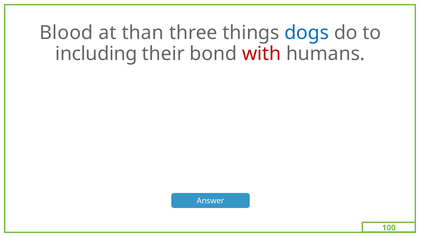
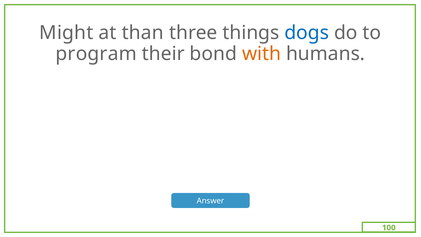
Blood: Blood -> Might
including: including -> program
with colour: red -> orange
